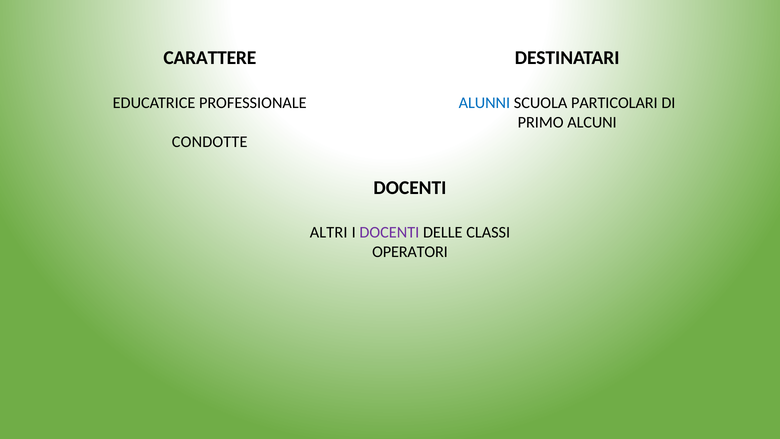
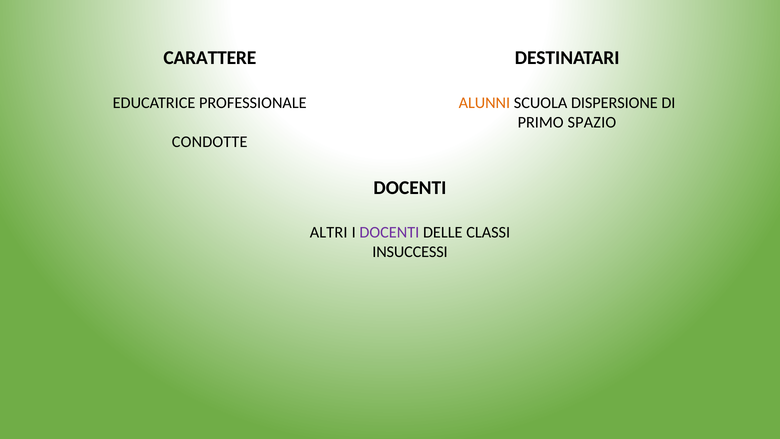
ALUNNI colour: blue -> orange
PARTICOLARI: PARTICOLARI -> DISPERSIONE
ALCUNI: ALCUNI -> SPAZIO
OPERATORI: OPERATORI -> INSUCCESSI
